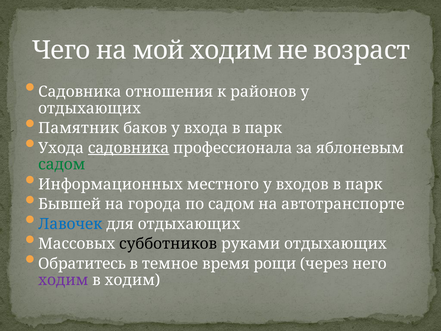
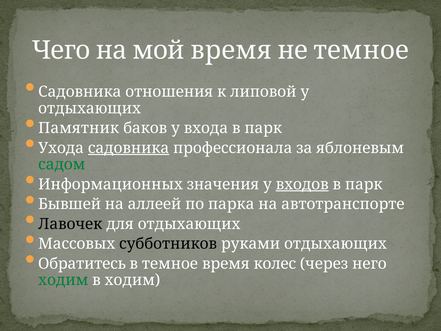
мой ходим: ходим -> время
не возраст: возраст -> темное
районов: районов -> липовой
местного: местного -> значения
входов underline: none -> present
города: города -> аллеей
по садом: садом -> парка
Лавочек colour: blue -> black
рощи: рощи -> колес
ходим at (63, 280) colour: purple -> green
